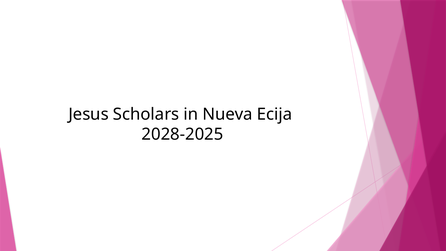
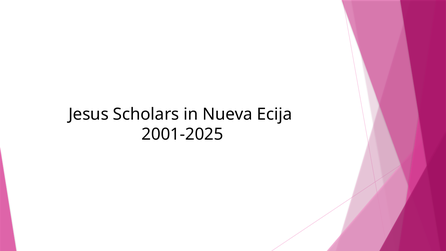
2028-2025: 2028-2025 -> 2001-2025
